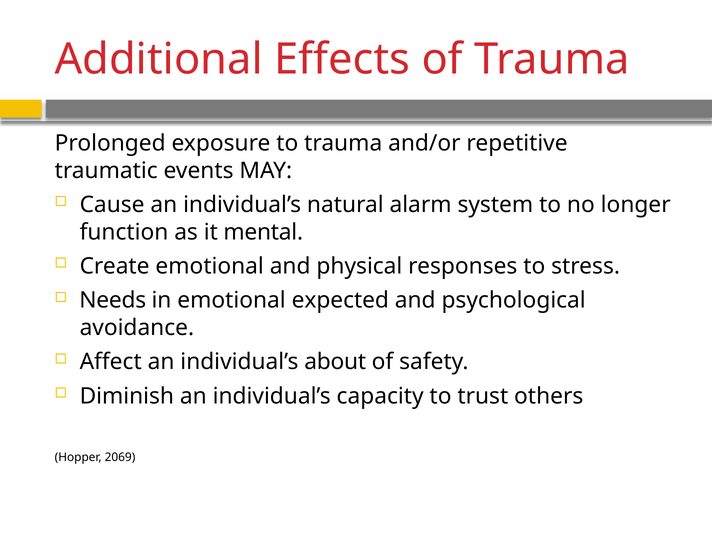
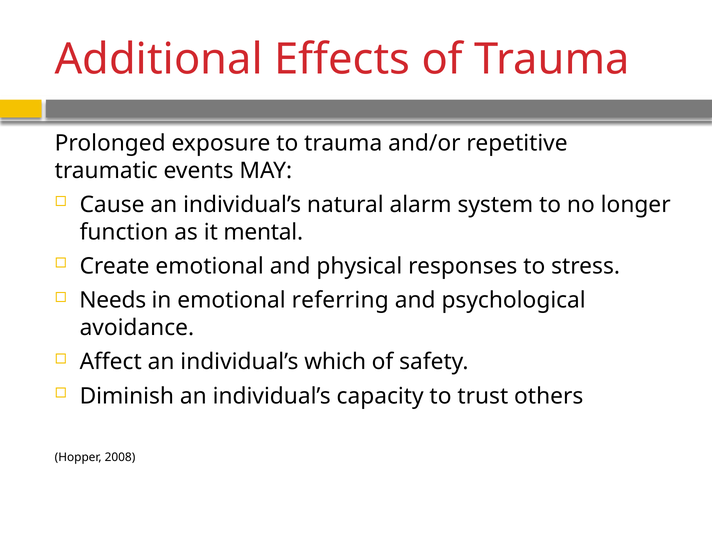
expected: expected -> referring
about: about -> which
2069: 2069 -> 2008
